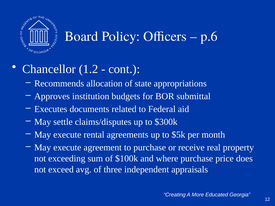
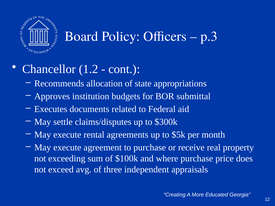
p.6: p.6 -> p.3
